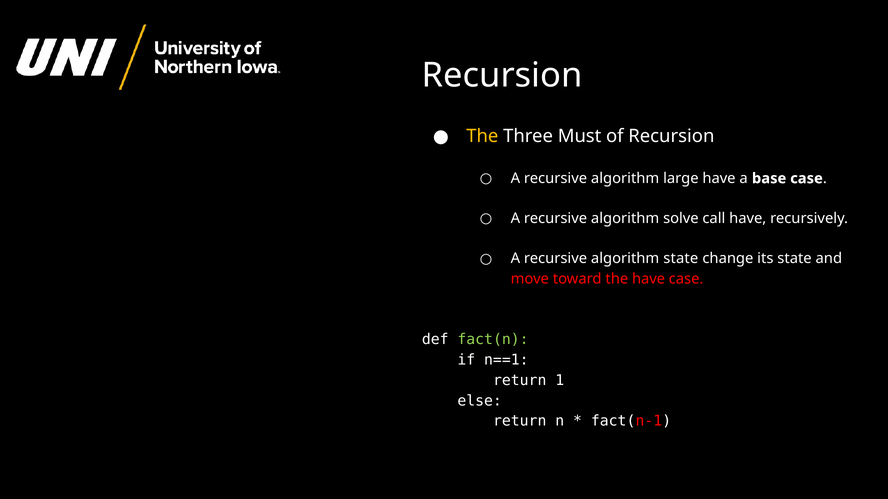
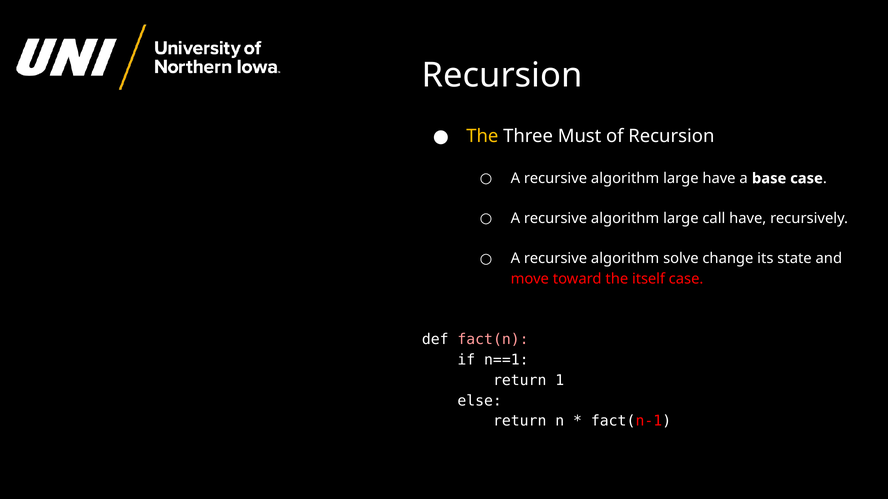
solve at (681, 219): solve -> large
algorithm state: state -> solve
the have: have -> itself
fact(n colour: light green -> pink
